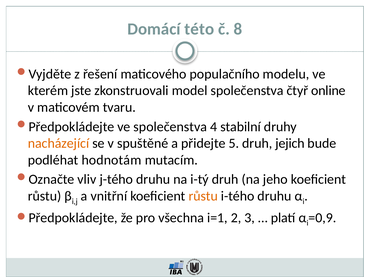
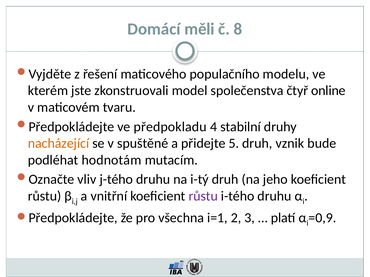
této: této -> měli
ve společenstva: společenstva -> předpokladu
jejich: jejich -> vznik
růstu at (203, 196) colour: orange -> purple
